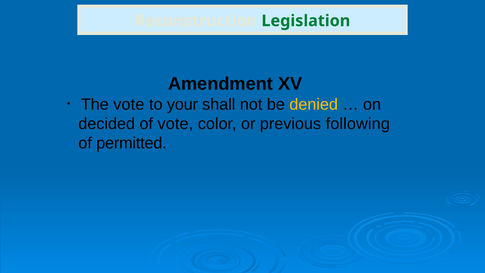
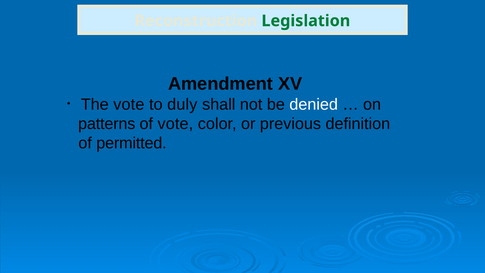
your: your -> duly
denied colour: yellow -> white
decided: decided -> patterns
following: following -> definition
